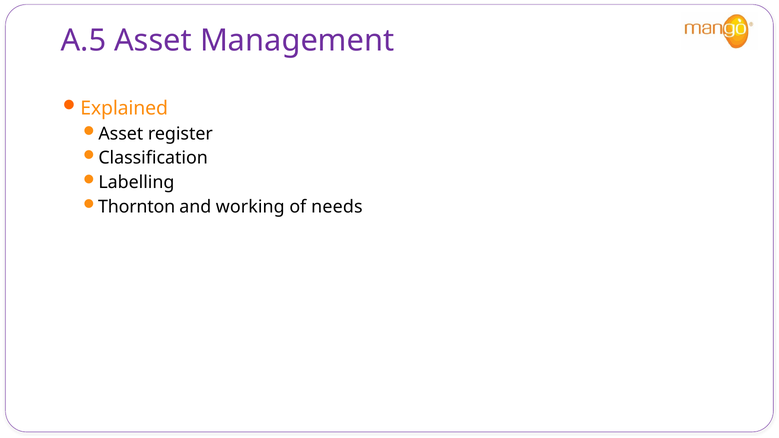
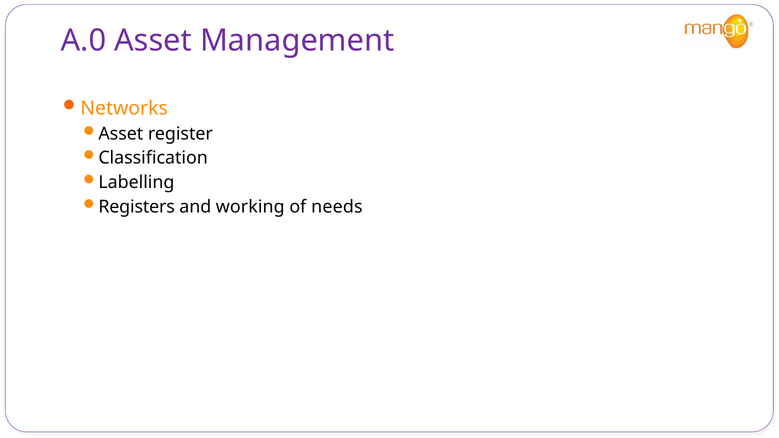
A.5: A.5 -> A.0
Explained: Explained -> Networks
Thornton: Thornton -> Registers
